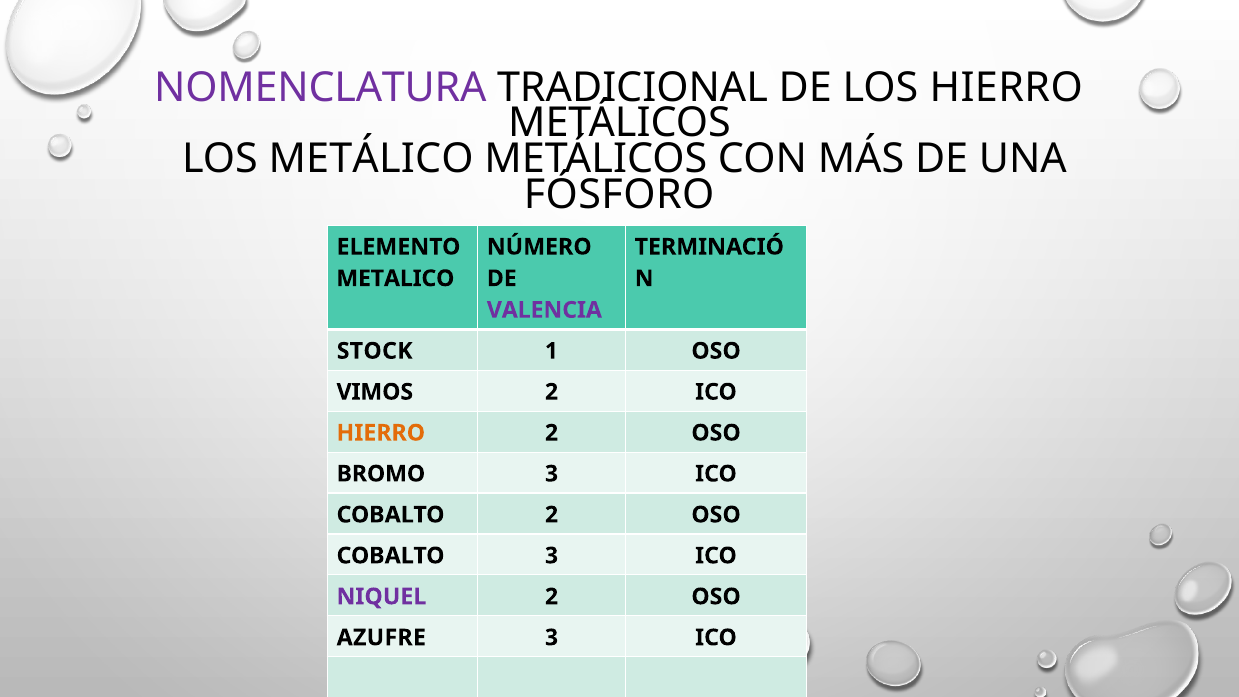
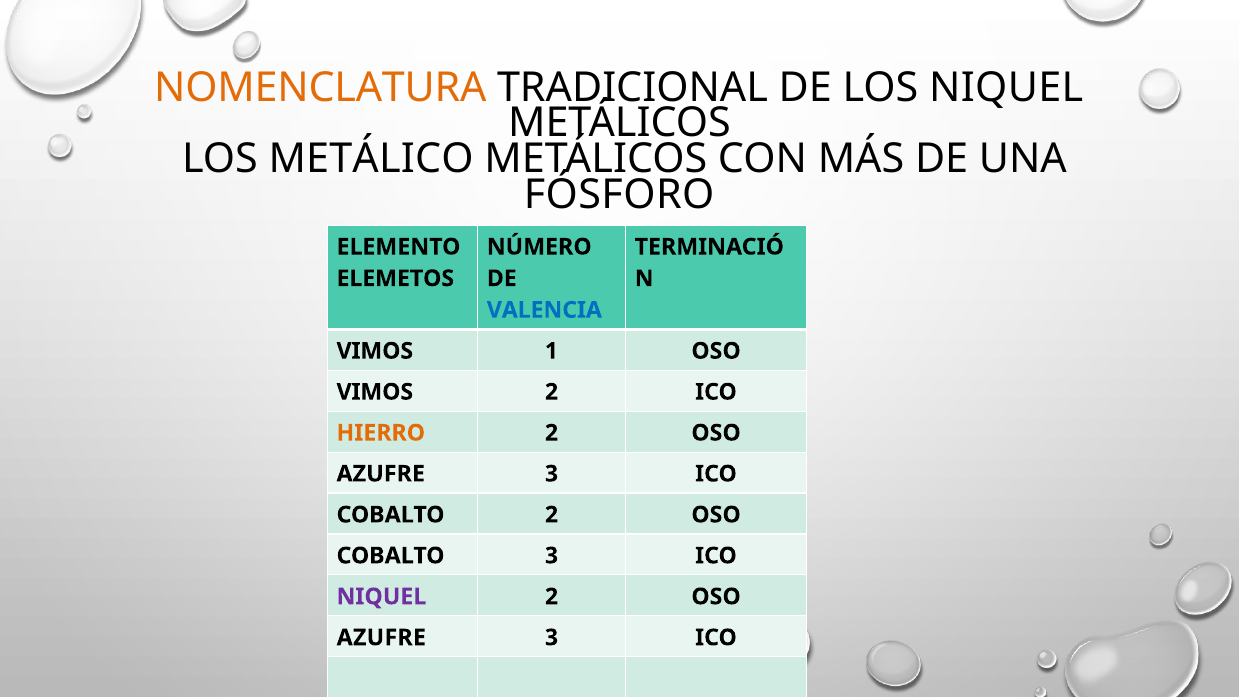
NOMENCLATURA colour: purple -> orange
LOS HIERRO: HIERRO -> NIQUEL
METALICO: METALICO -> ELEMETOS
VALENCIA colour: purple -> blue
STOCK at (375, 351): STOCK -> VIMOS
BROMO at (381, 474): BROMO -> AZUFRE
